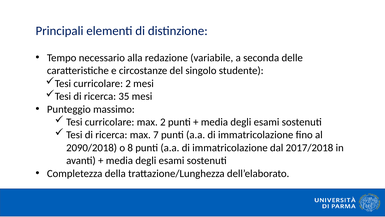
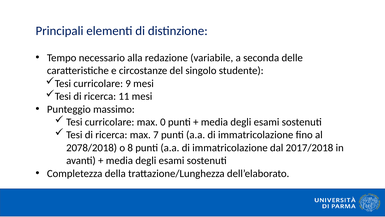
curricolare 2: 2 -> 9
35: 35 -> 11
max 2: 2 -> 0
2090/2018: 2090/2018 -> 2078/2018
